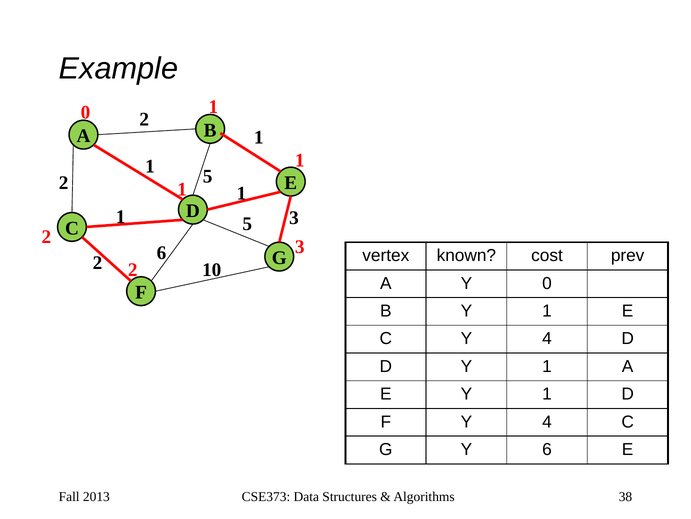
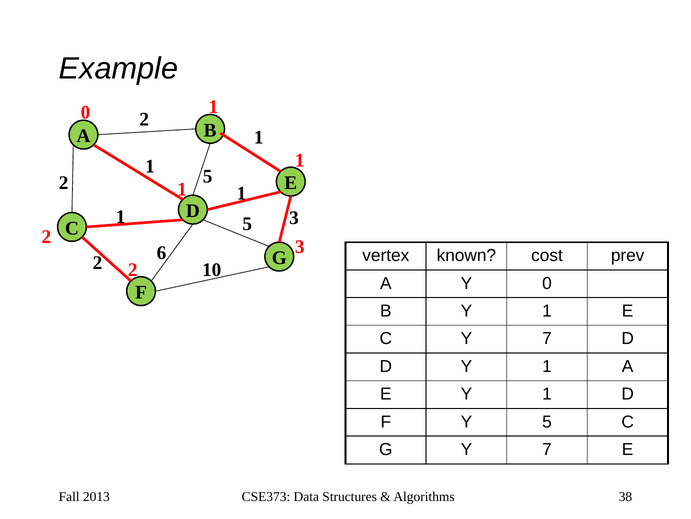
C Y 4: 4 -> 7
F Y 4: 4 -> 5
G Y 6: 6 -> 7
